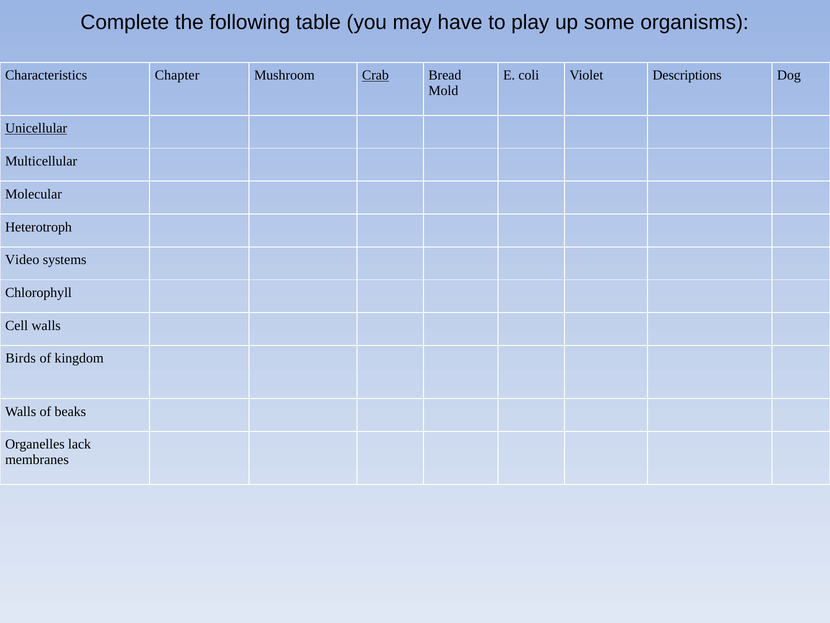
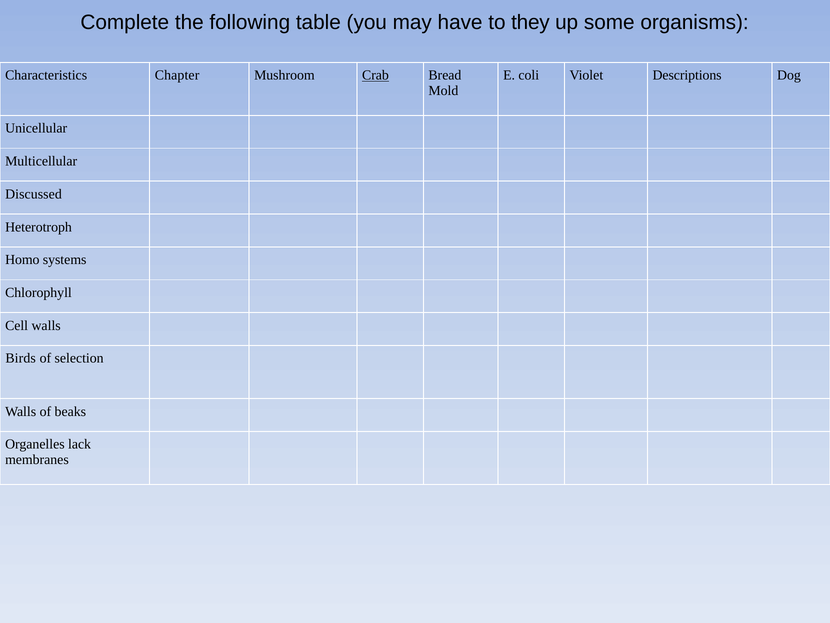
play: play -> they
Unicellular underline: present -> none
Molecular: Molecular -> Discussed
Video: Video -> Homo
kingdom: kingdom -> selection
